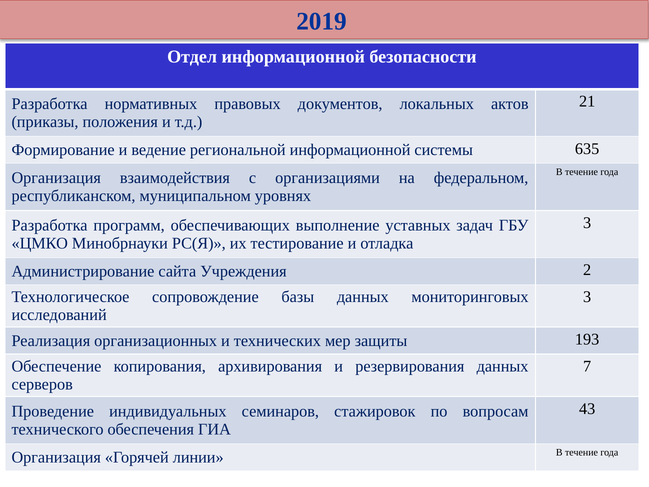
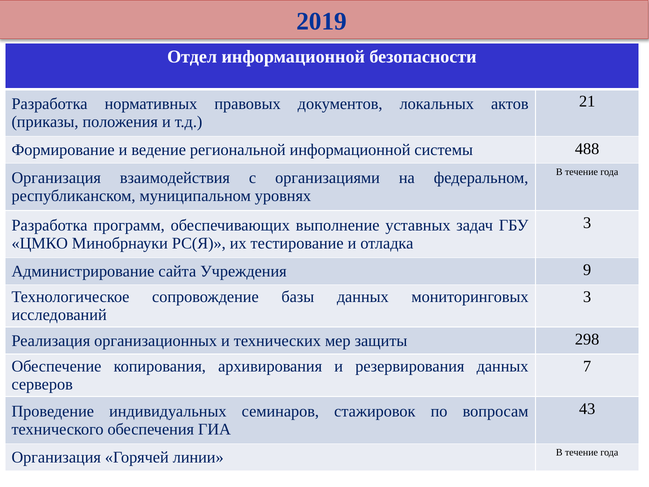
635: 635 -> 488
2: 2 -> 9
193: 193 -> 298
